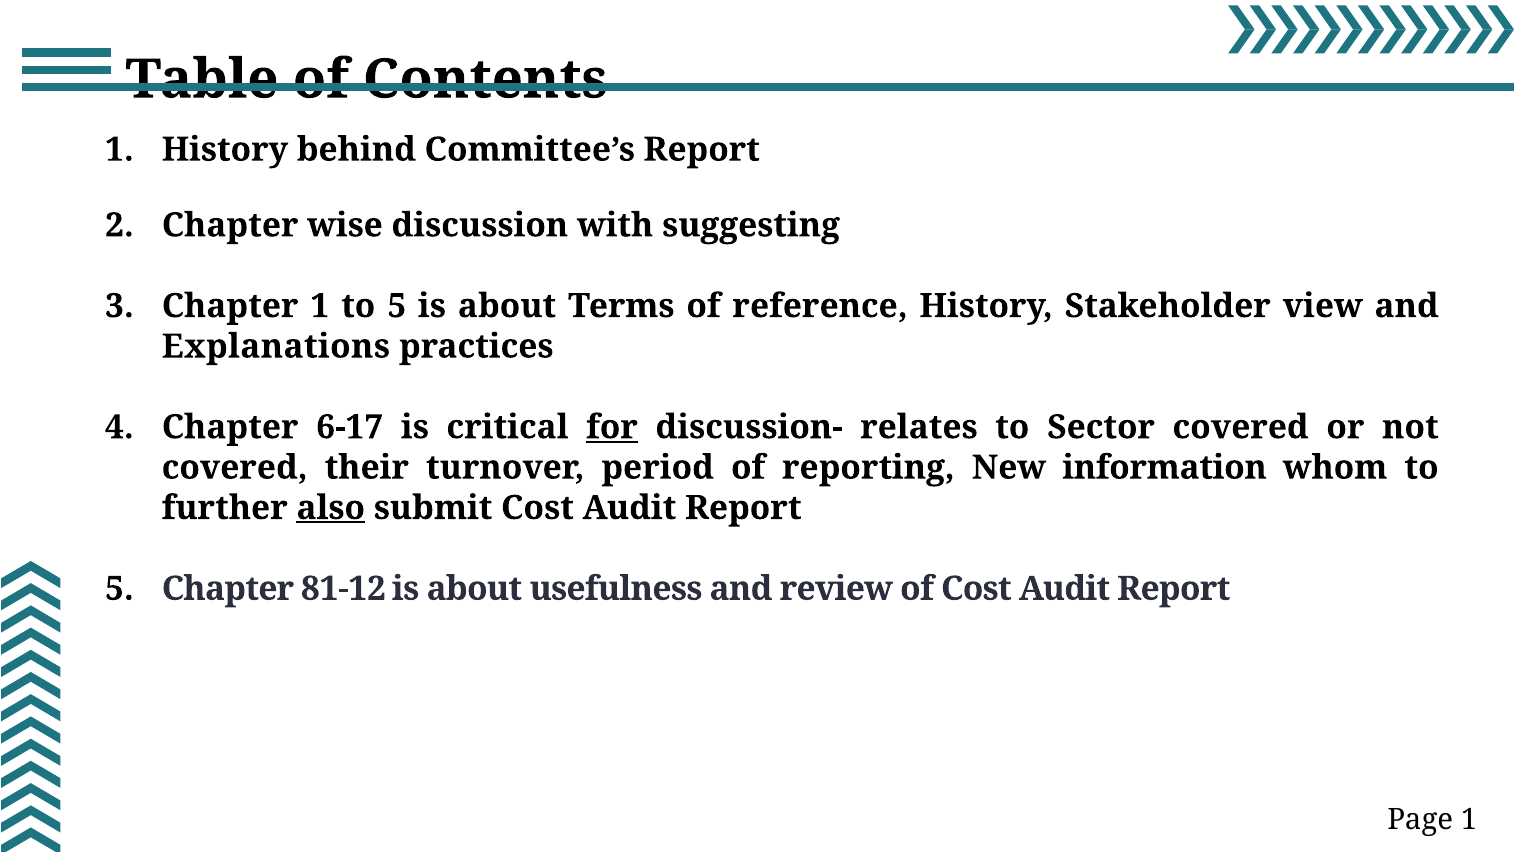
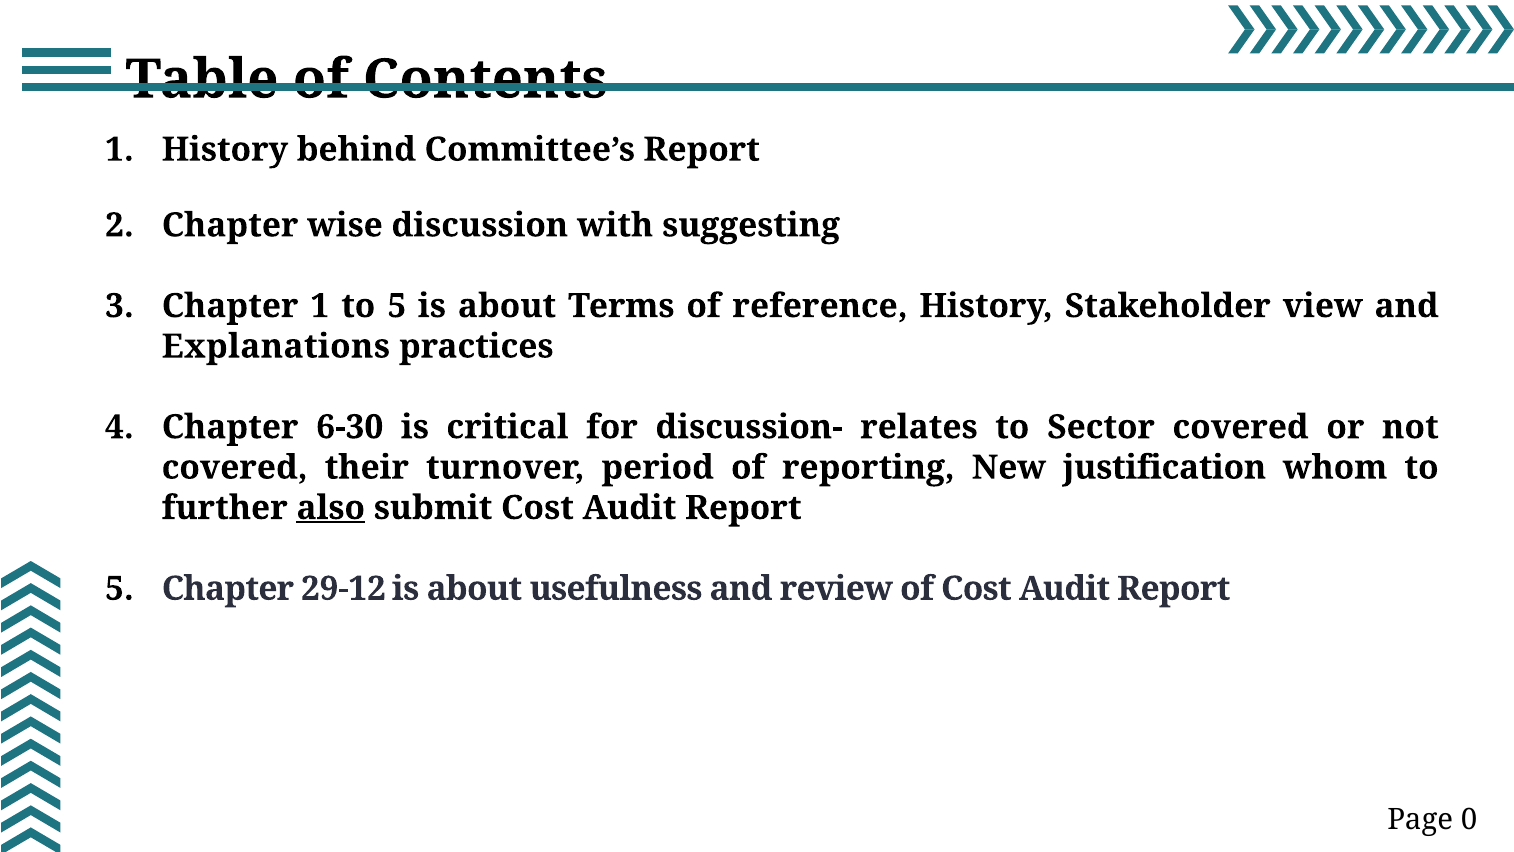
6-17: 6-17 -> 6-30
for underline: present -> none
information: information -> justification
81-12: 81-12 -> 29-12
Page 1: 1 -> 0
